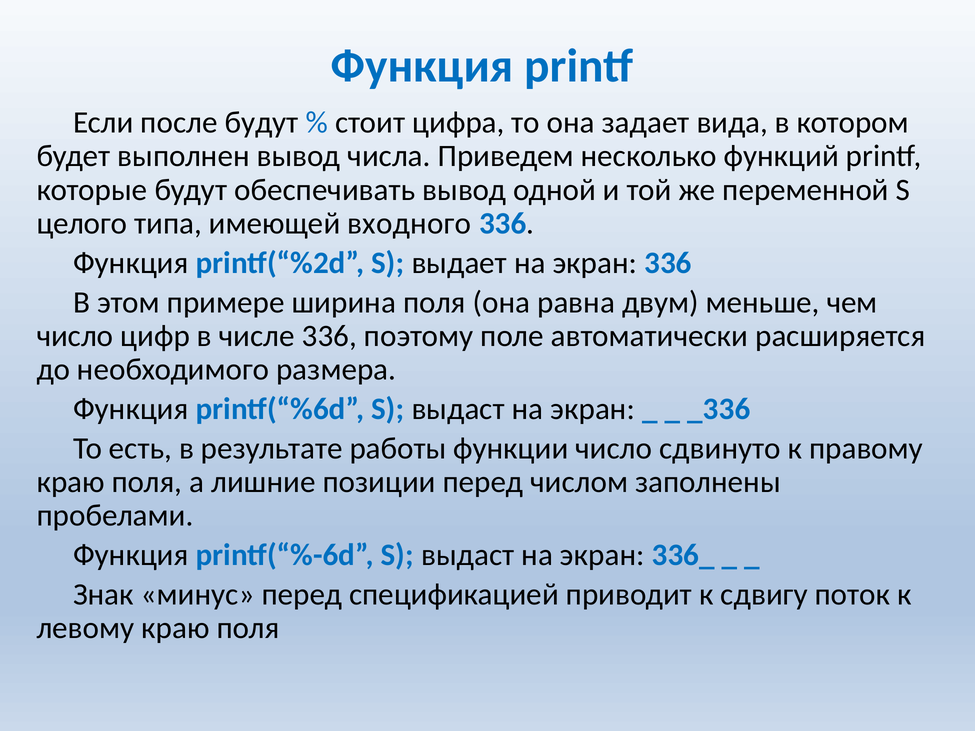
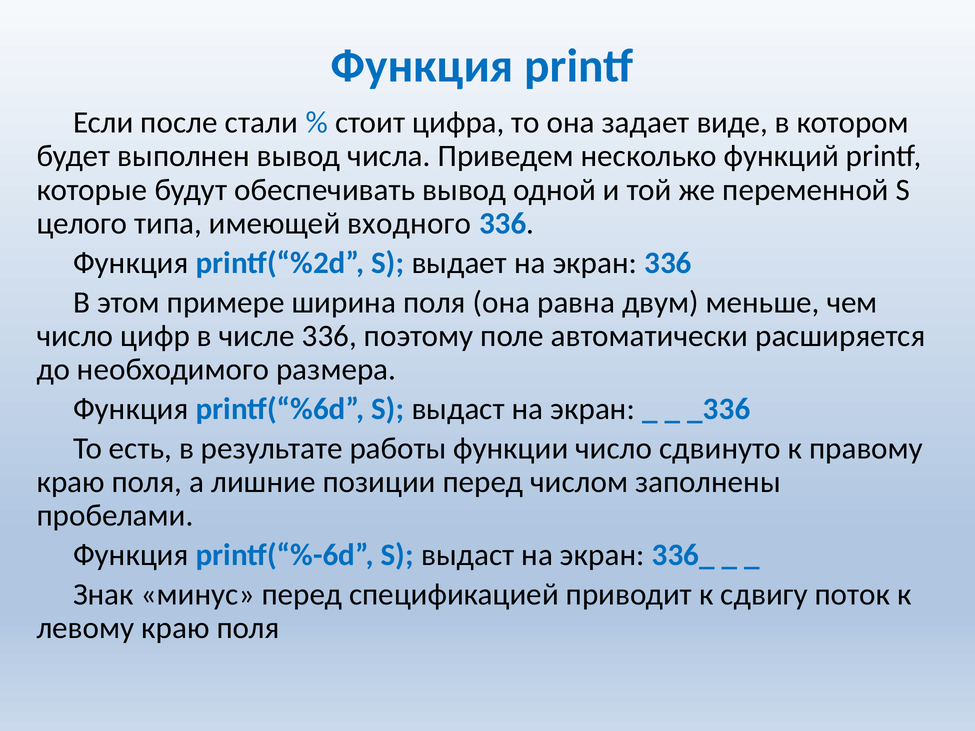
после будут: будут -> стали
вида: вида -> виде
